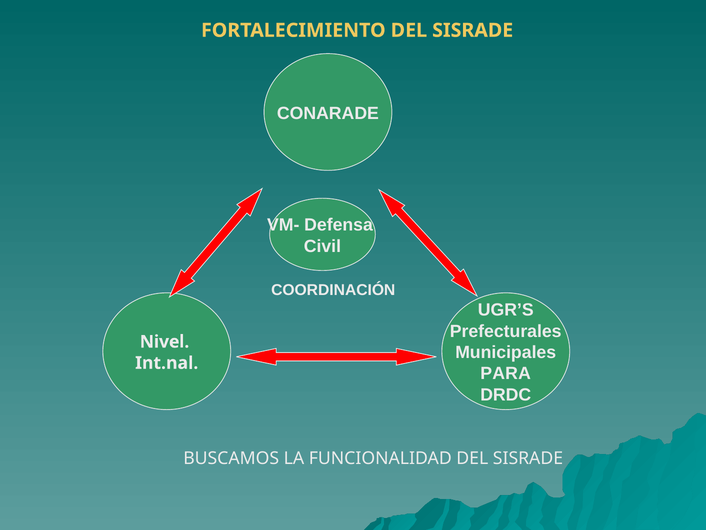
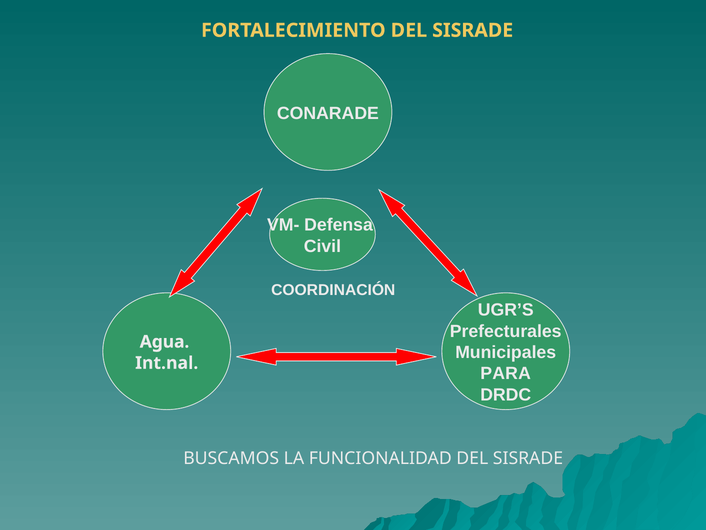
Nivel: Nivel -> Agua
